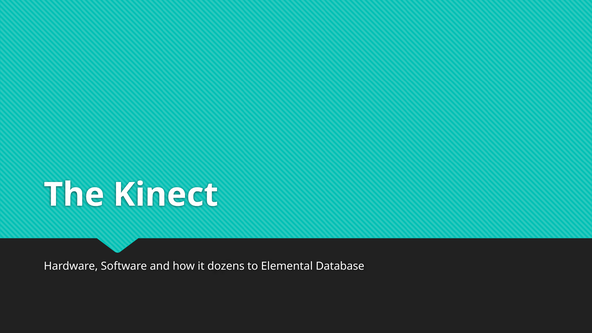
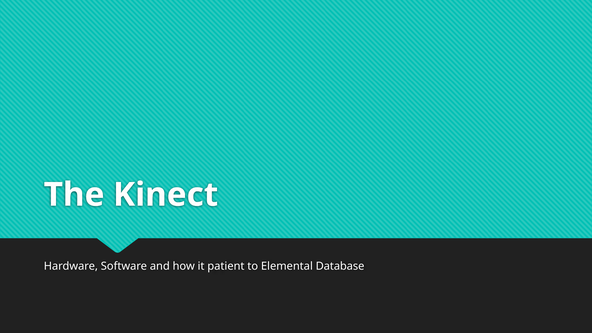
dozens: dozens -> patient
